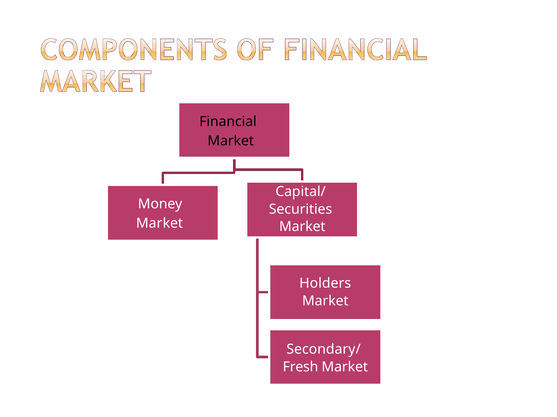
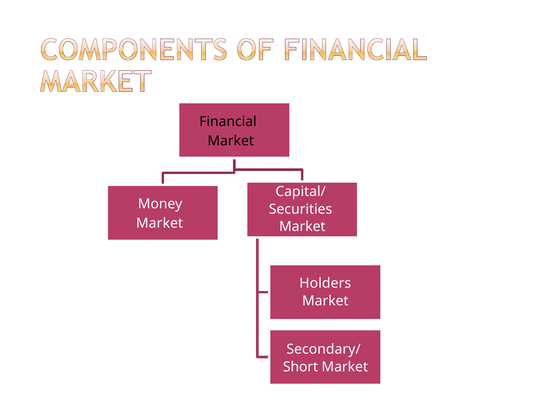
Fresh: Fresh -> Short
